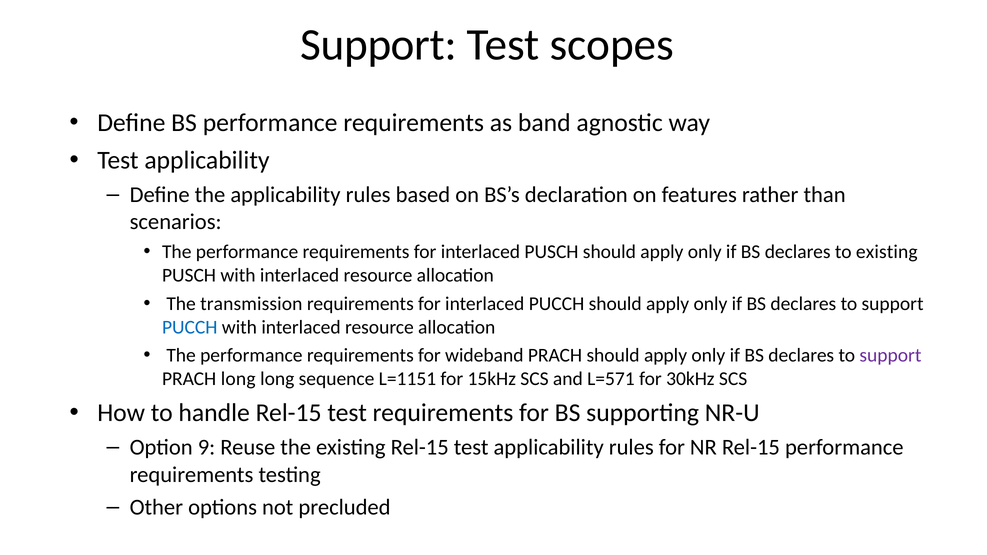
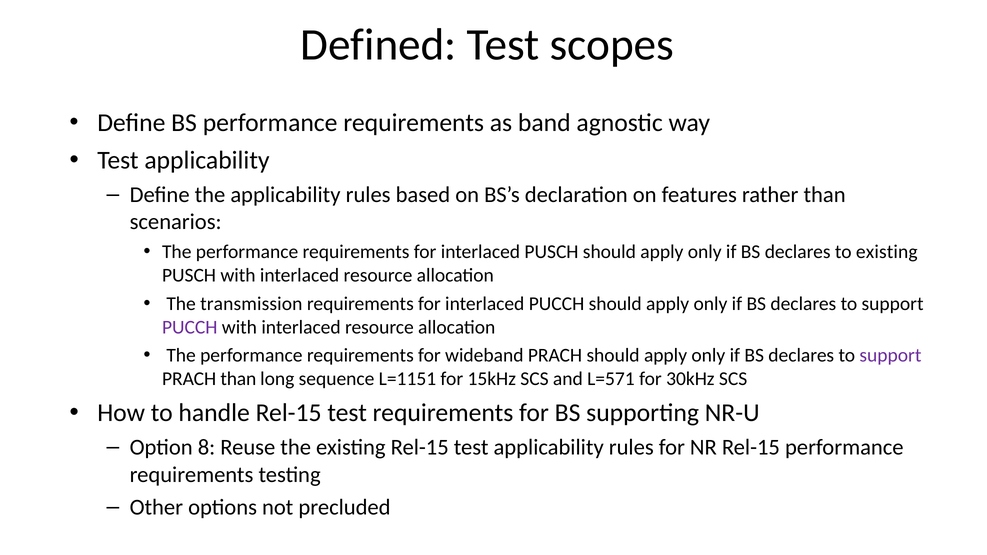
Support at (379, 45): Support -> Defined
PUCCH at (190, 327) colour: blue -> purple
PRACH long: long -> than
9: 9 -> 8
